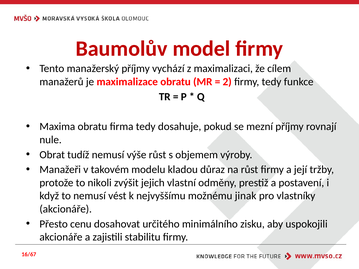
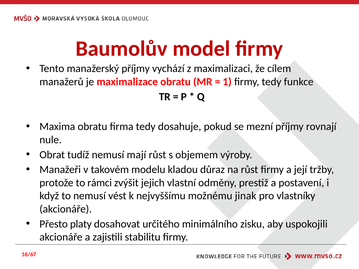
2: 2 -> 1
výše: výše -> mají
nikoli: nikoli -> rámci
cenu: cenu -> platy
